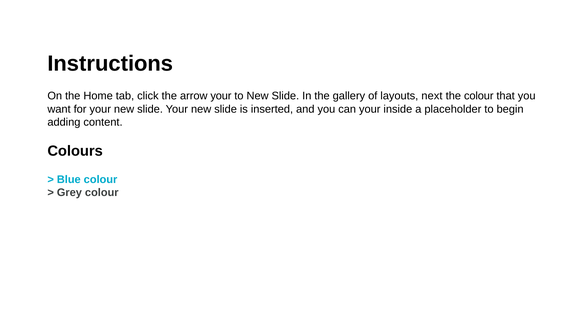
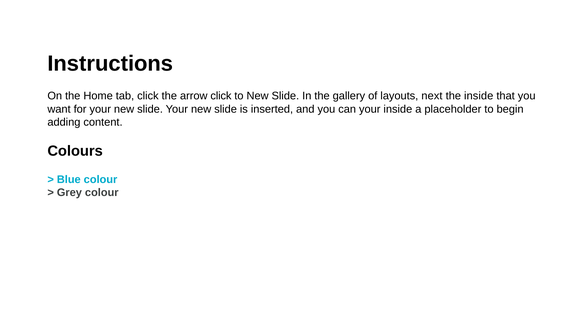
arrow your: your -> click
the colour: colour -> inside
